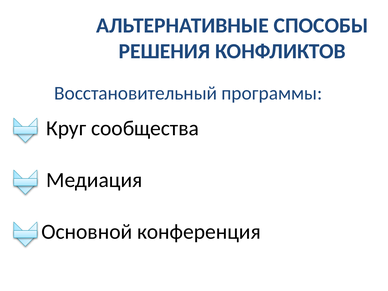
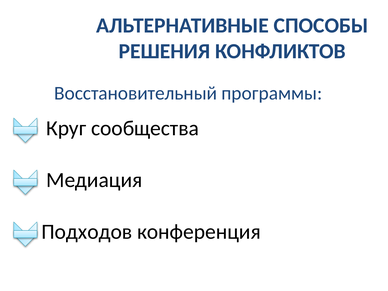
Основной: Основной -> Подходов
